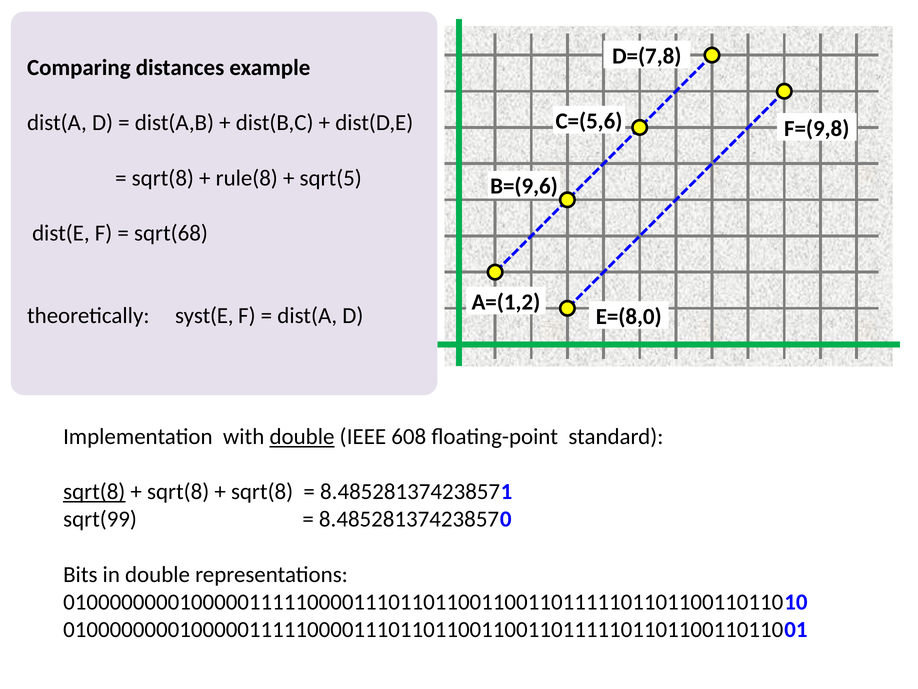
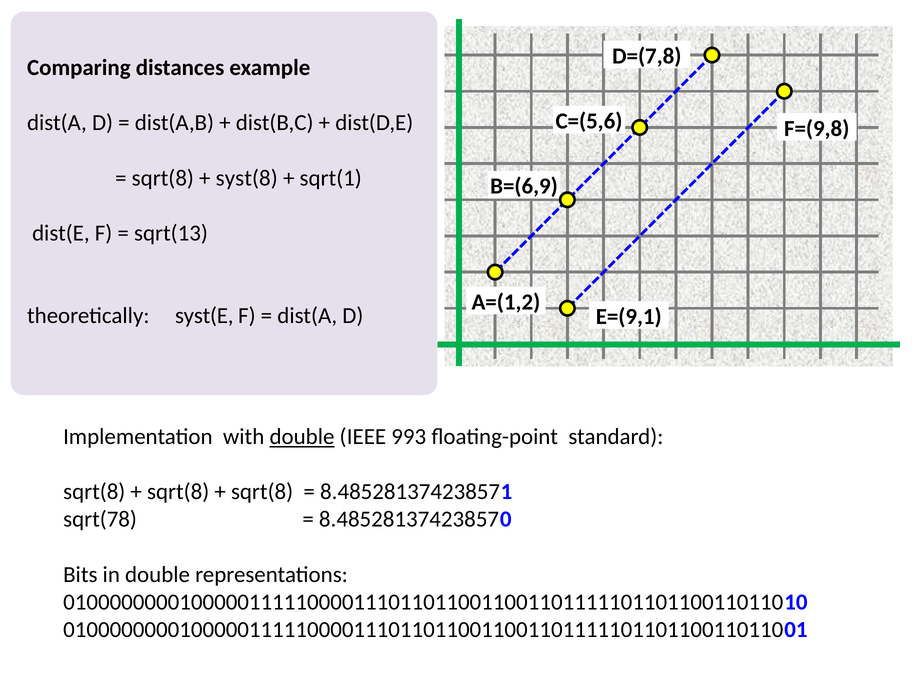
rule(8: rule(8 -> syst(8
sqrt(5: sqrt(5 -> sqrt(1
B=(9,6: B=(9,6 -> B=(6,9
sqrt(68: sqrt(68 -> sqrt(13
E=(8,0: E=(8,0 -> E=(9,1
608: 608 -> 993
sqrt(8 at (94, 491) underline: present -> none
sqrt(99: sqrt(99 -> sqrt(78
